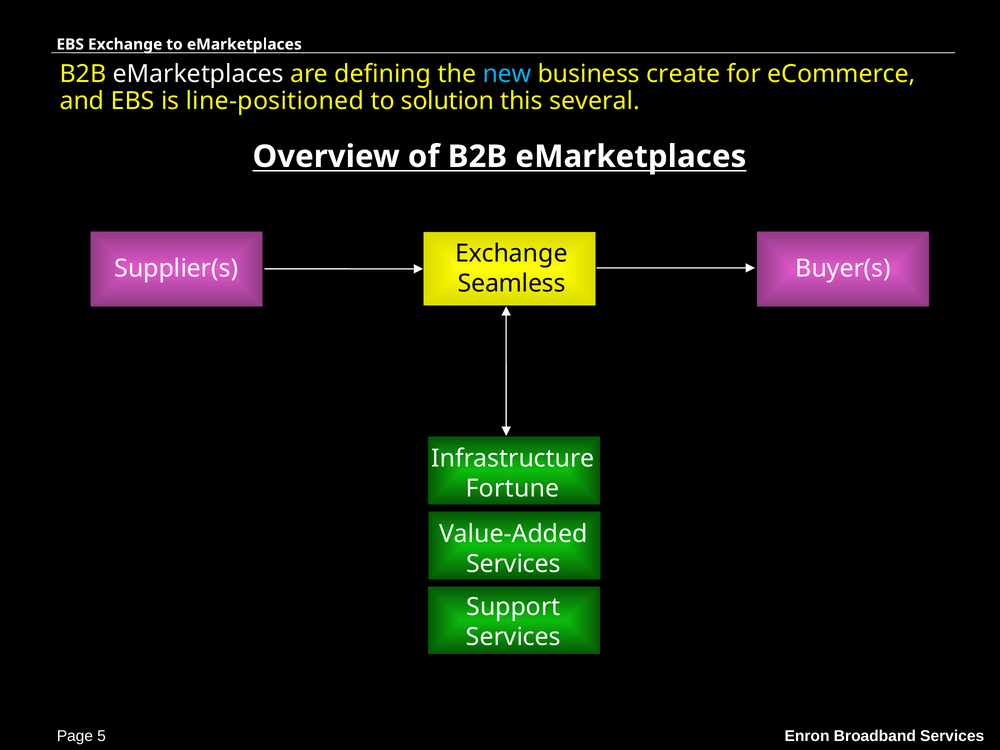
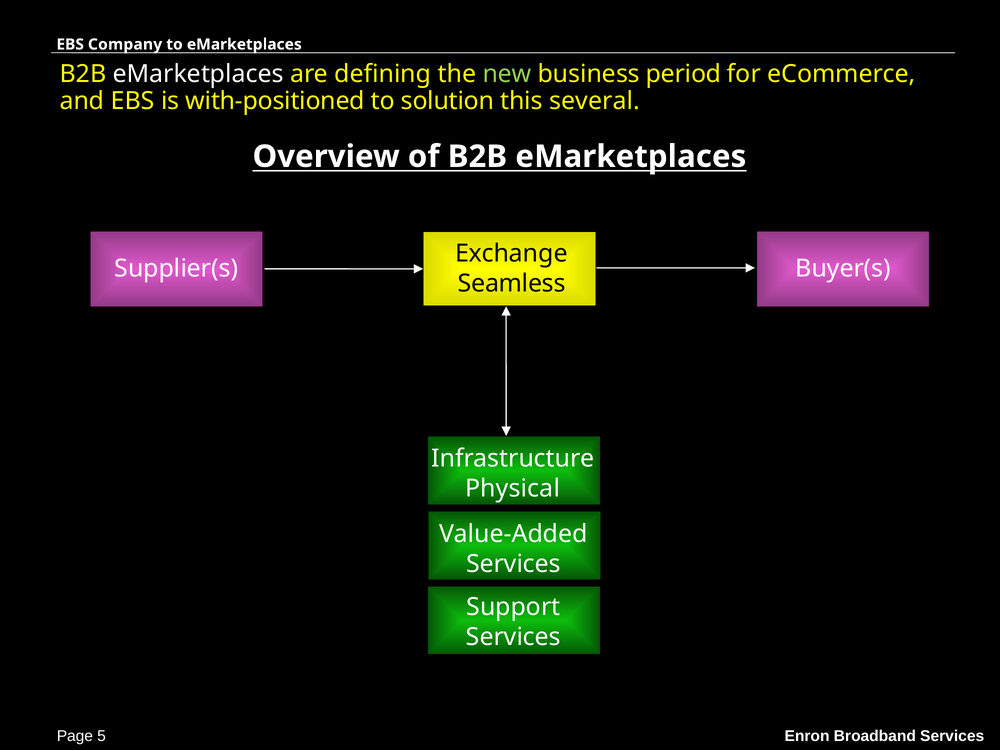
EBS Exchange: Exchange -> Company
new colour: light blue -> light green
create: create -> period
line-positioned: line-positioned -> with-positioned
Fortune: Fortune -> Physical
